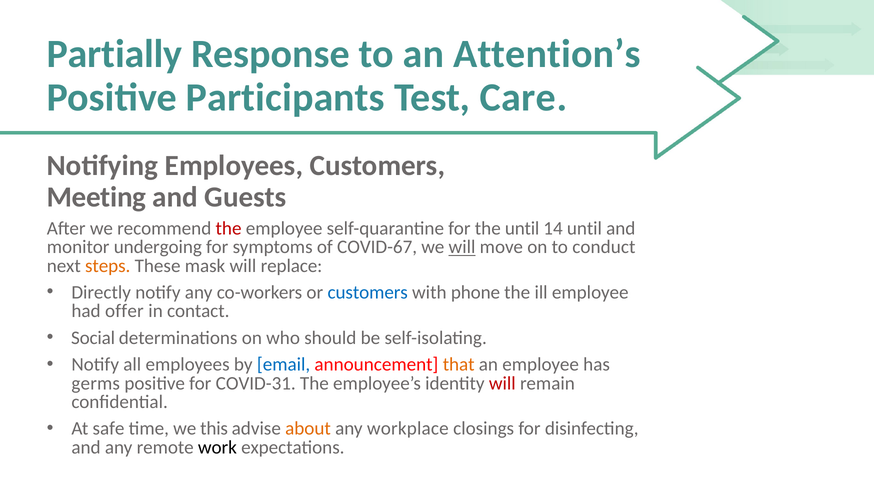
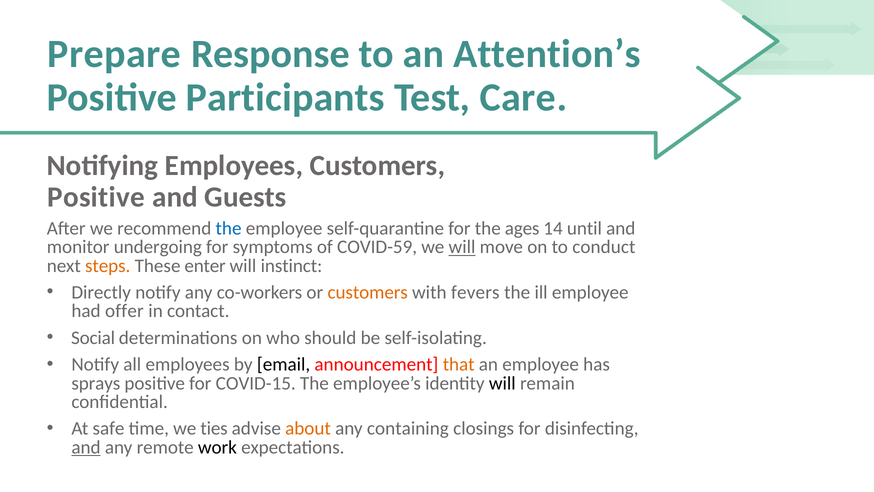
Partially: Partially -> Prepare
Meeting at (96, 197): Meeting -> Positive
the at (229, 228) colour: red -> blue
the until: until -> ages
COVID-67: COVID-67 -> COVID-59
mask: mask -> enter
replace: replace -> instinct
customers at (368, 292) colour: blue -> orange
phone: phone -> fevers
email colour: blue -> black
germs: germs -> sprays
COVID-31: COVID-31 -> COVID-15
will at (502, 383) colour: red -> black
this: this -> ties
workplace: workplace -> containing
and at (86, 447) underline: none -> present
